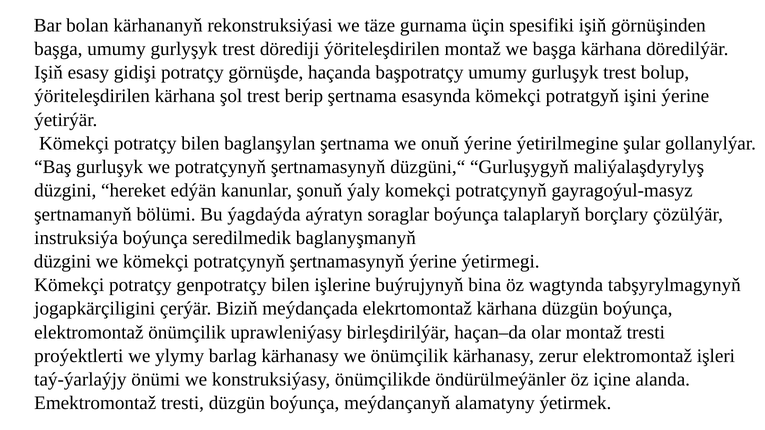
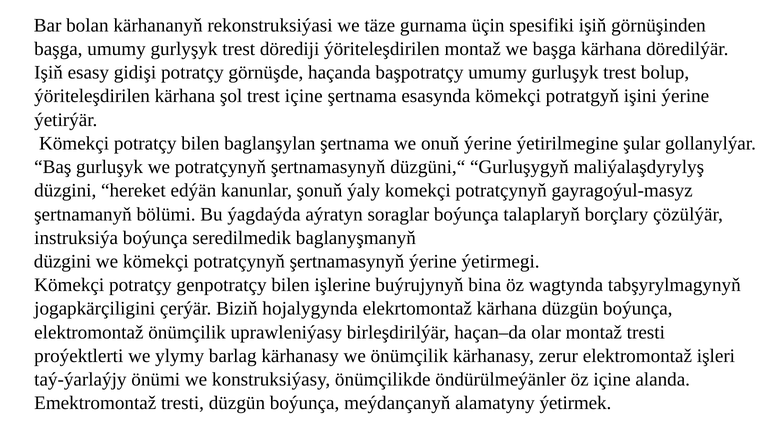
trest berip: berip -> içine
meýdançada: meýdançada -> hojalygynda
